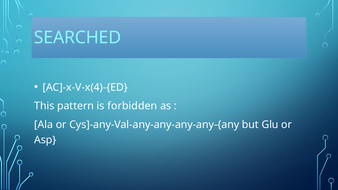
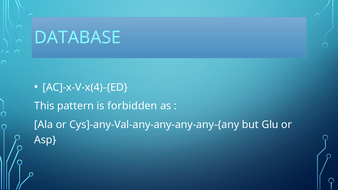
SEARCHED: SEARCHED -> DATABASE
